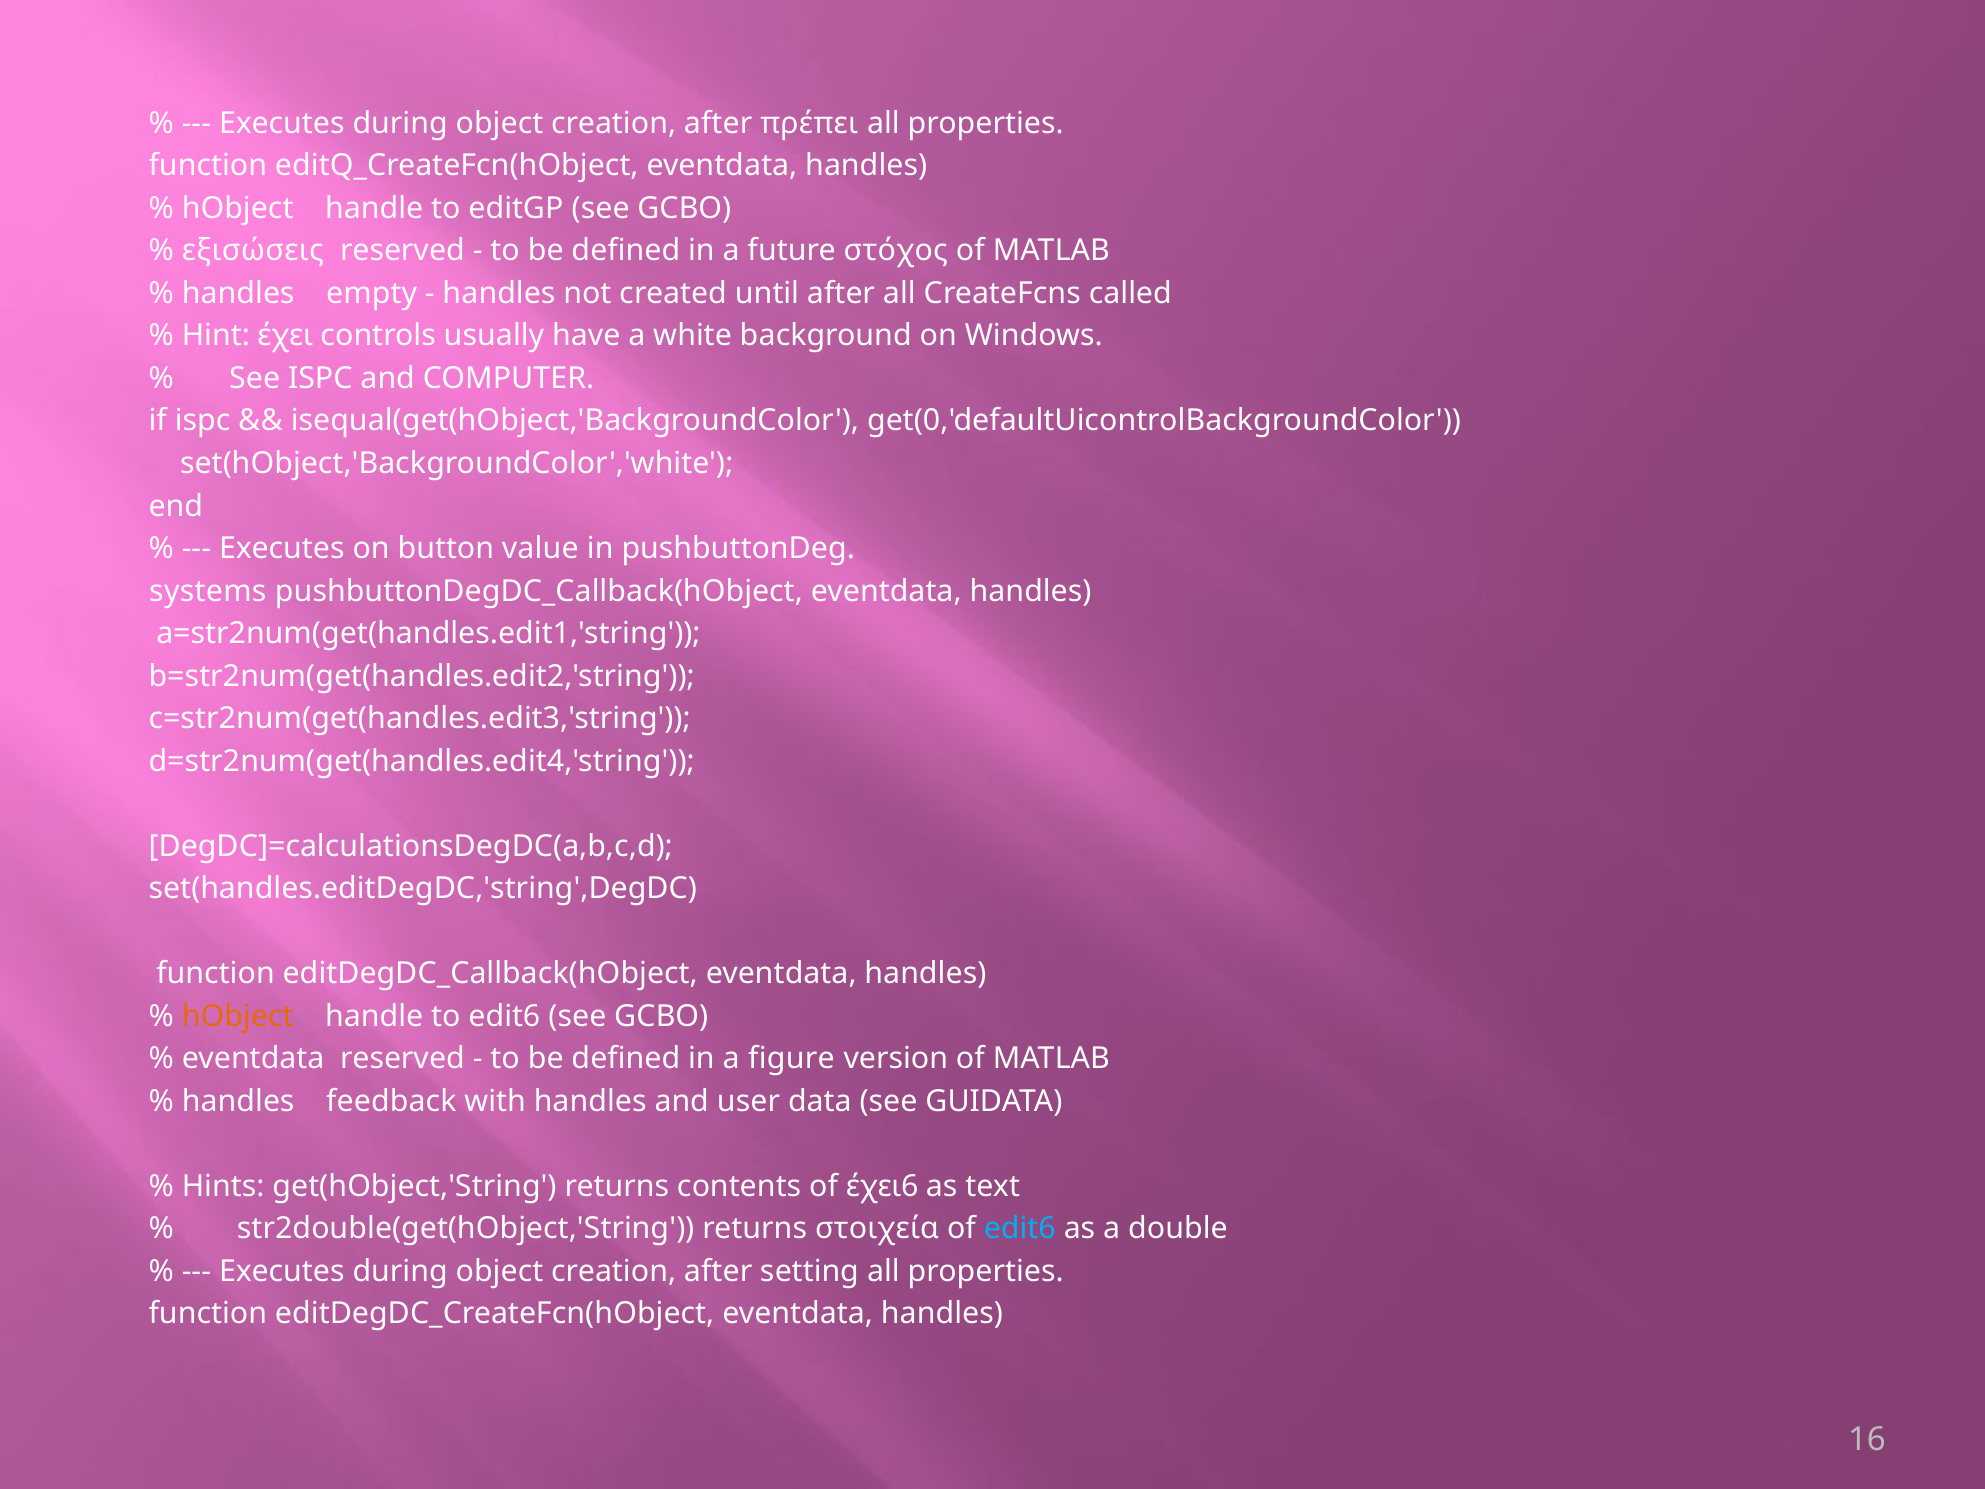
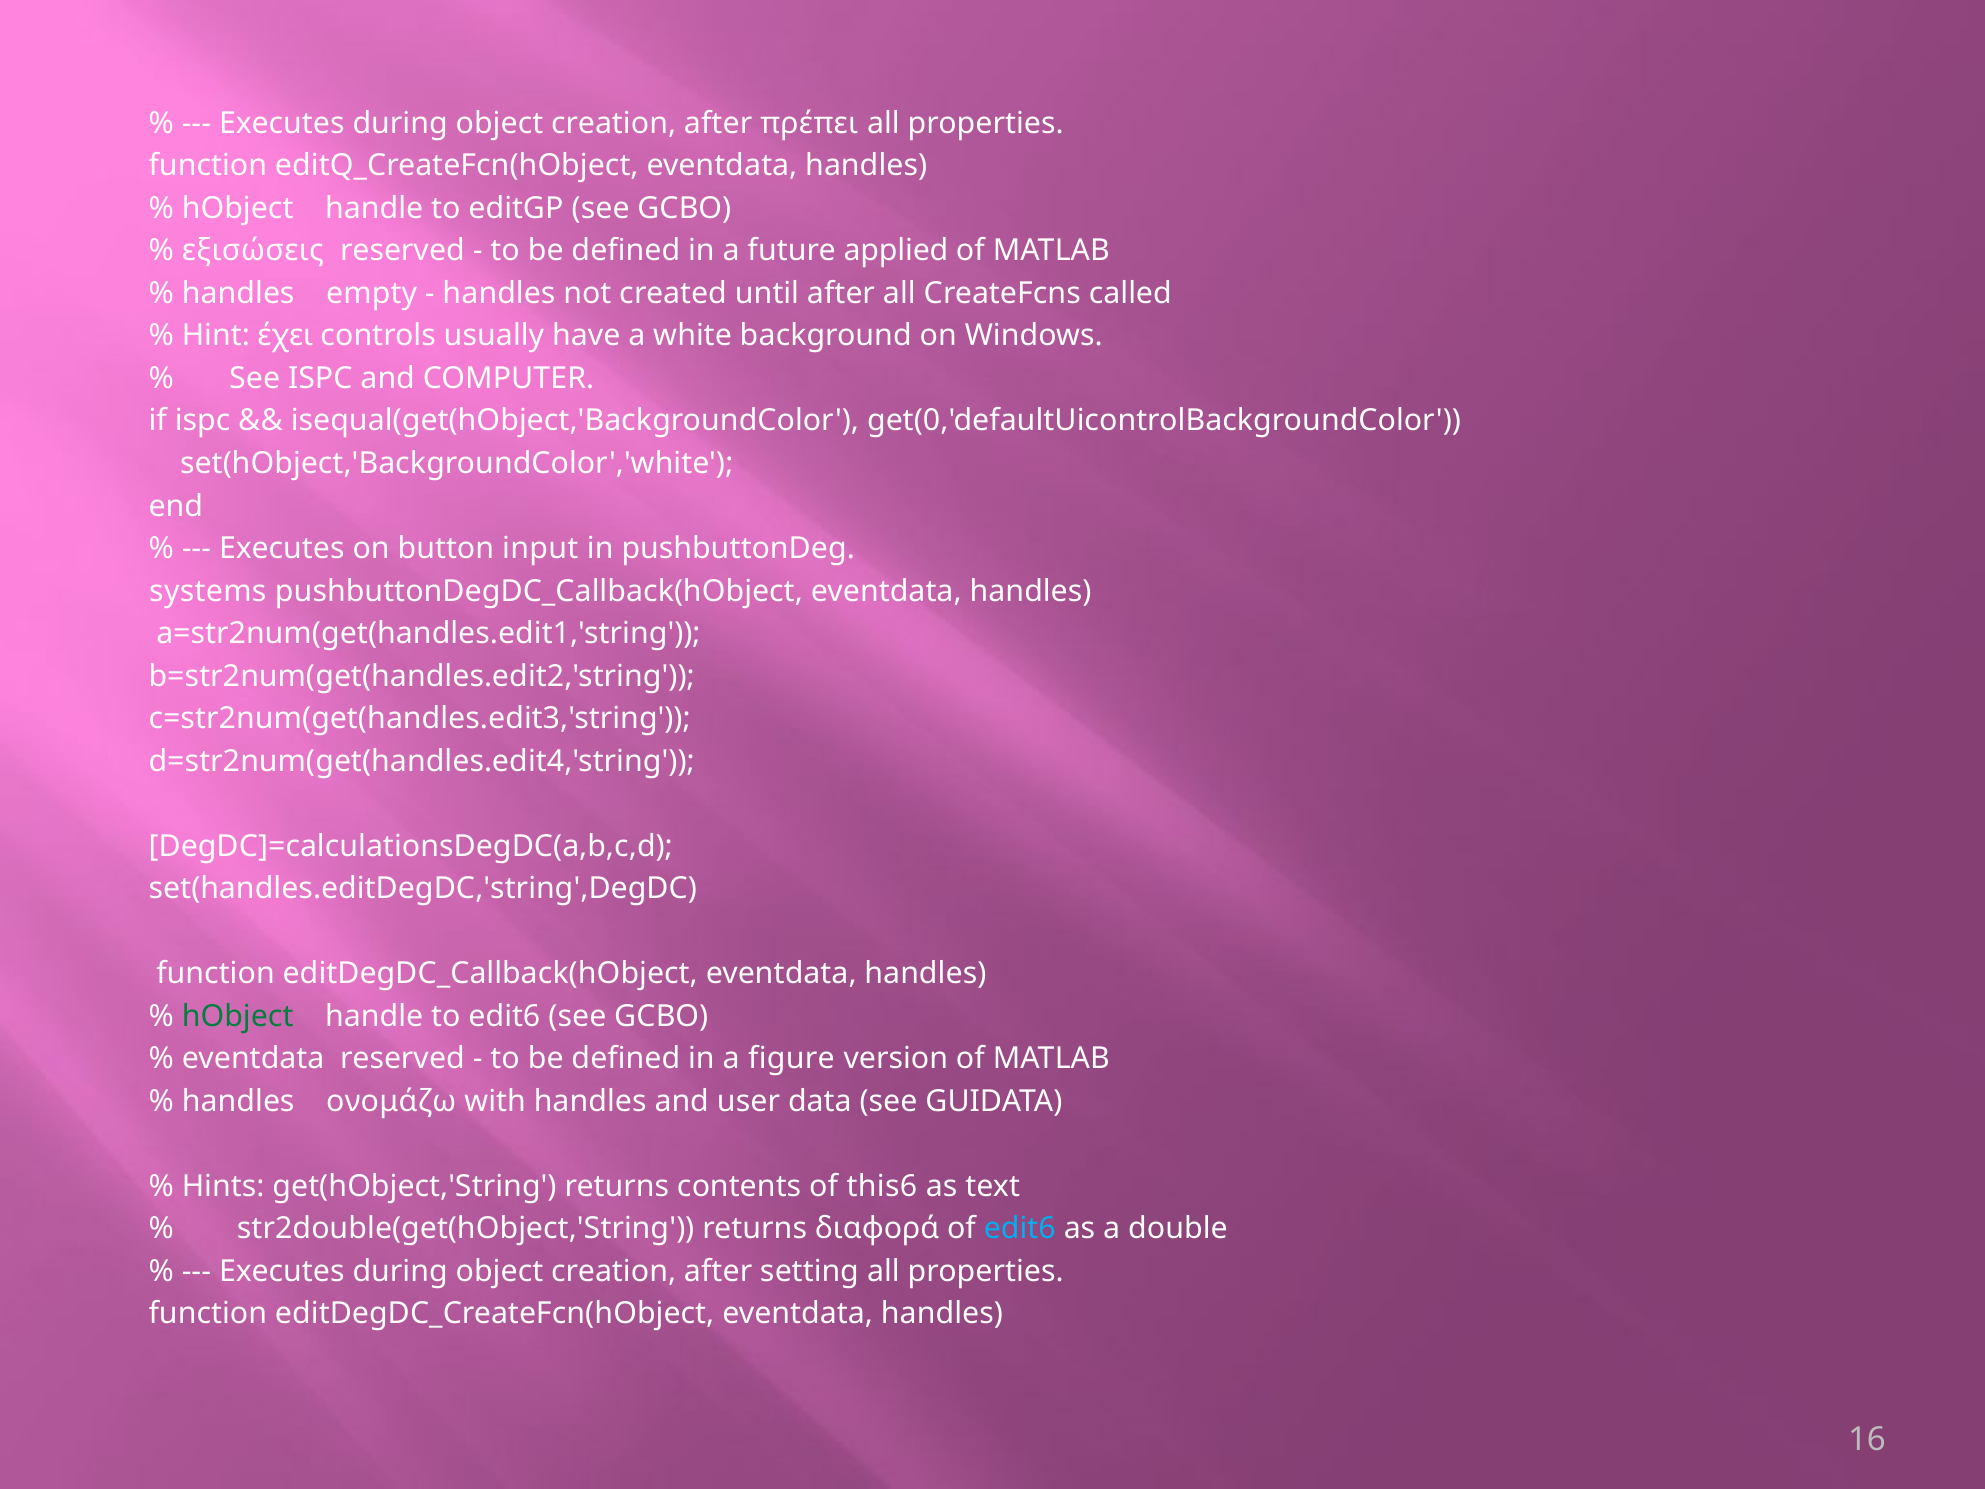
στόχος: στόχος -> applied
value: value -> input
hObject at (238, 1016) colour: orange -> green
feedback: feedback -> ονομάζω
έχει6: έχει6 -> this6
στοιχεία: στοιχεία -> διαφορά
